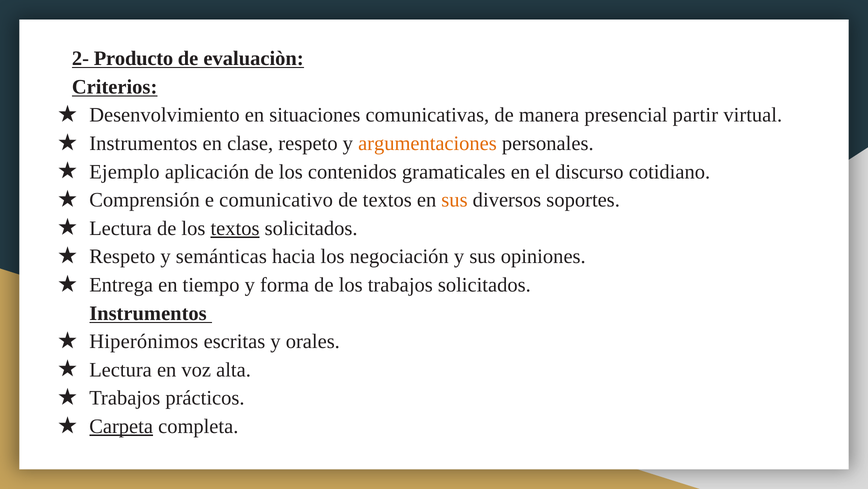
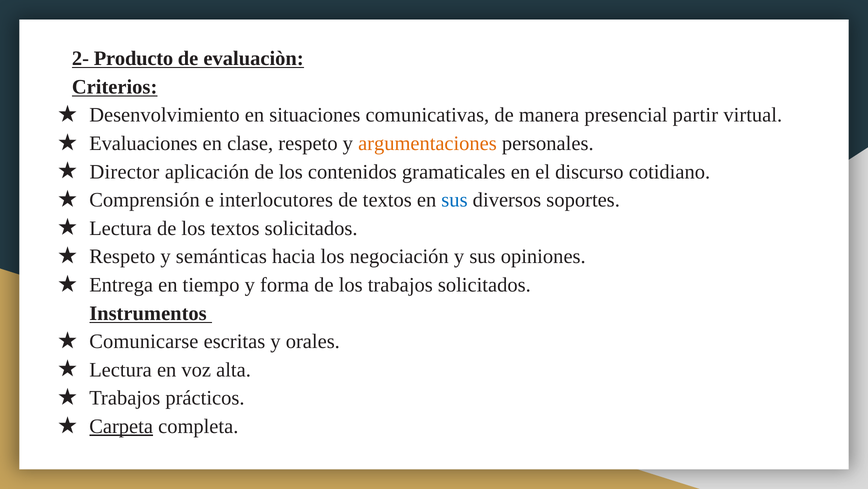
Instrumentos at (143, 143): Instrumentos -> Evaluaciones
Ejemplo: Ejemplo -> Director
comunicativo: comunicativo -> interlocutores
sus at (454, 200) colour: orange -> blue
textos at (235, 228) underline: present -> none
Hiperónimos: Hiperónimos -> Comunicarse
